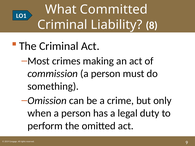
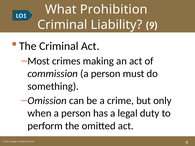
Committed: Committed -> Prohibition
Liability 8: 8 -> 9
